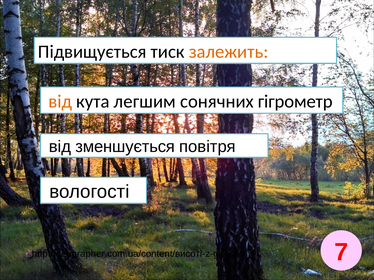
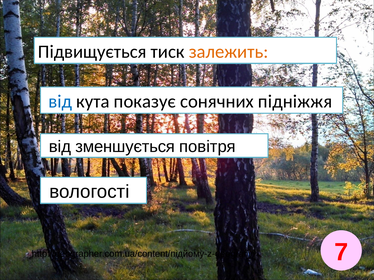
від at (60, 102) colour: orange -> blue
легшим: легшим -> показує
гігрометр: гігрометр -> підніжжя
http://geographer.com.ua/content/висоті-z-geografiyi: http://geographer.com.ua/content/висоті-z-geografiyi -> http://geographer.com.ua/content/підйому-z-geografiyi
